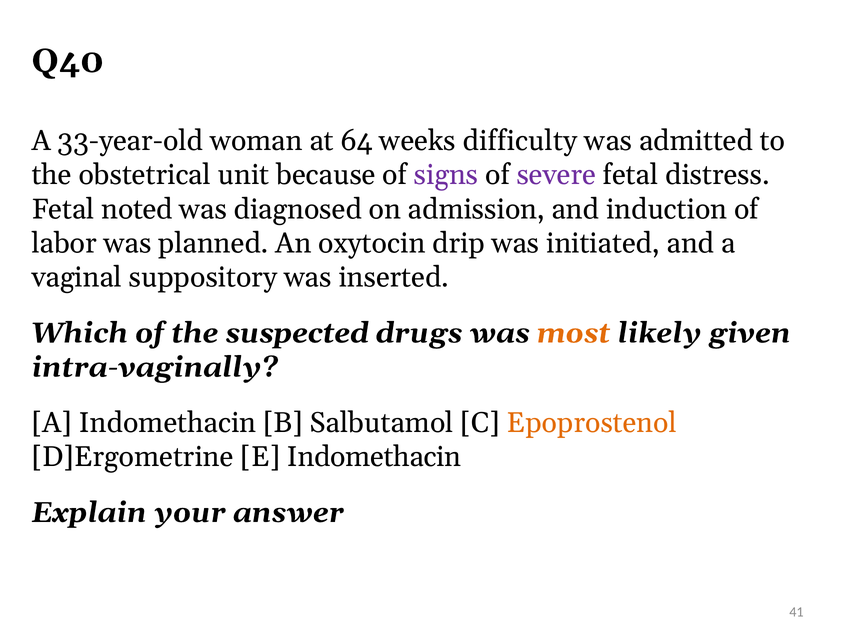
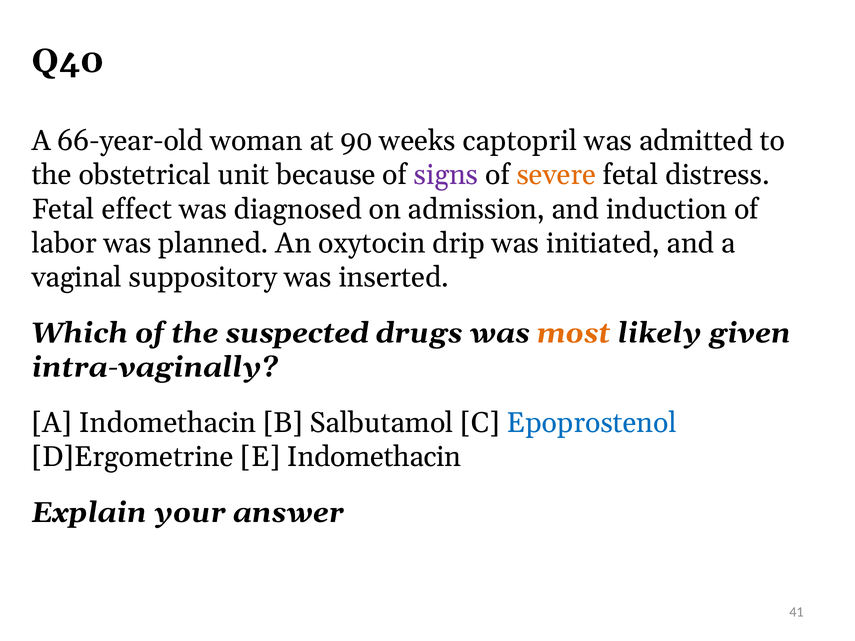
33-year-old: 33-year-old -> 66-year-old
64: 64 -> 90
difficulty: difficulty -> captopril
severe colour: purple -> orange
noted: noted -> effect
Epoprostenol colour: orange -> blue
